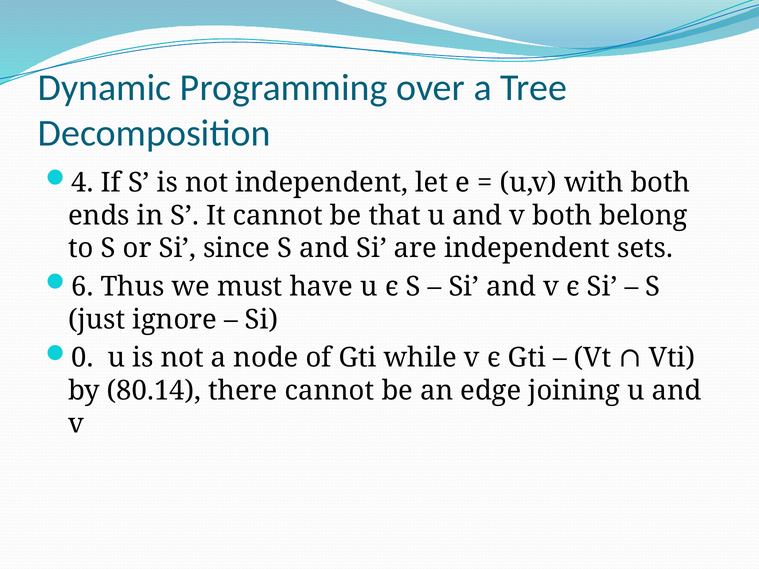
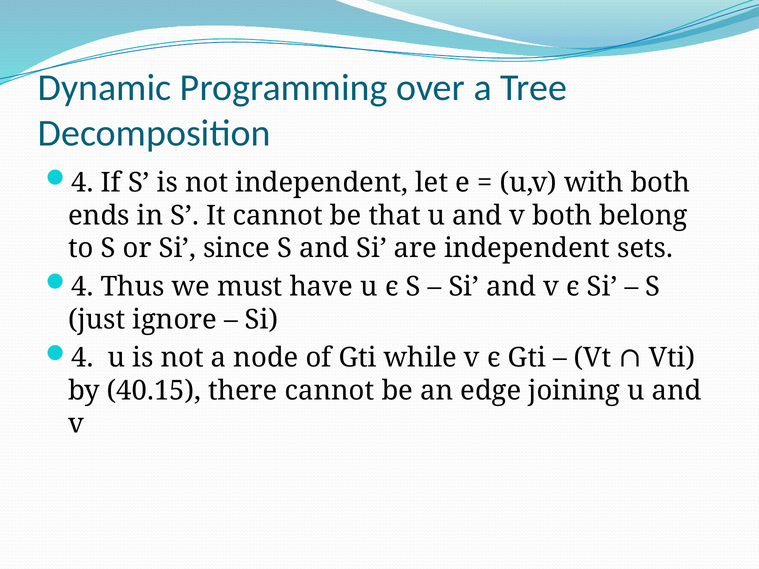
6 at (83, 287): 6 -> 4
0 at (83, 358): 0 -> 4
80.14: 80.14 -> 40.15
